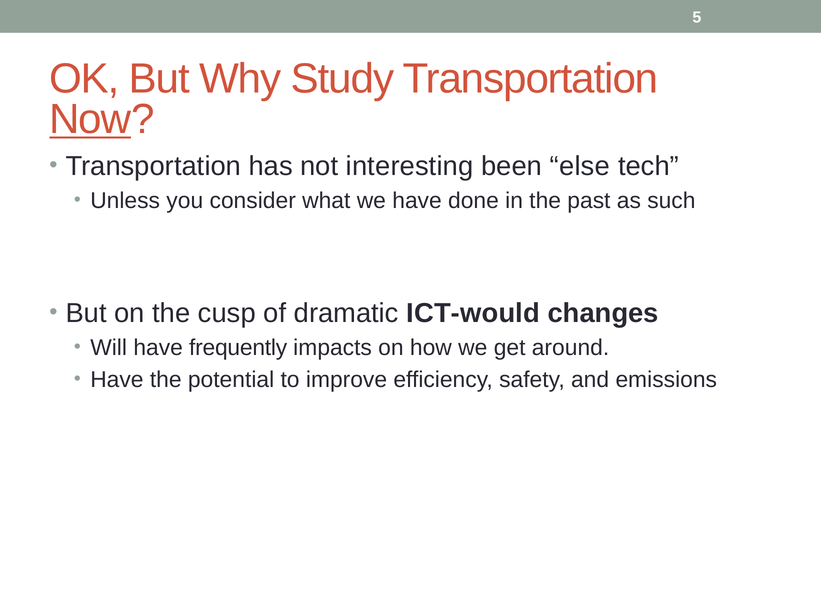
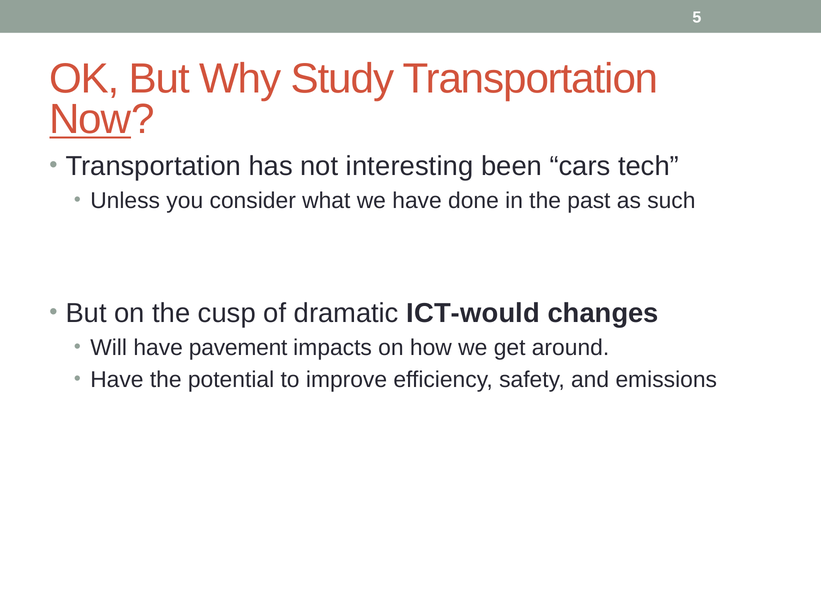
else: else -> cars
frequently: frequently -> pavement
